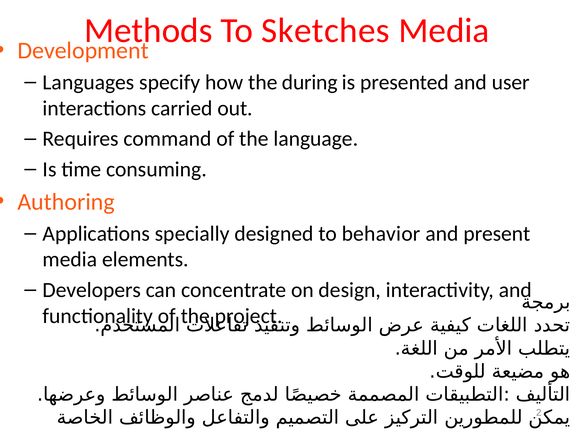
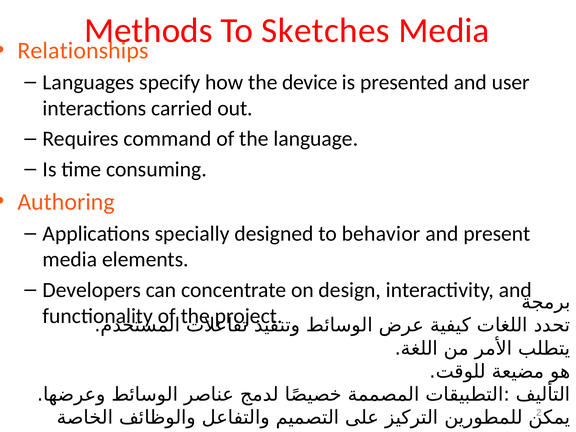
Development: Development -> Relationships
during: during -> device
